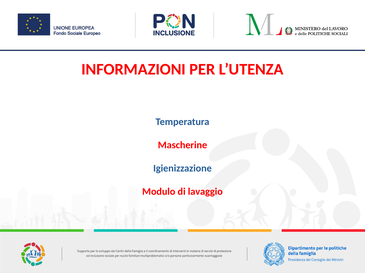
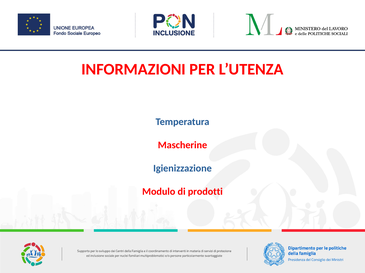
lavaggio: lavaggio -> prodotti
